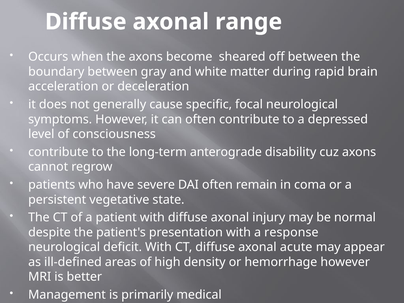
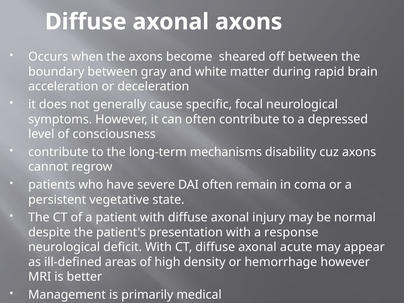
axonal range: range -> axons
anterograde: anterograde -> mechanisms
